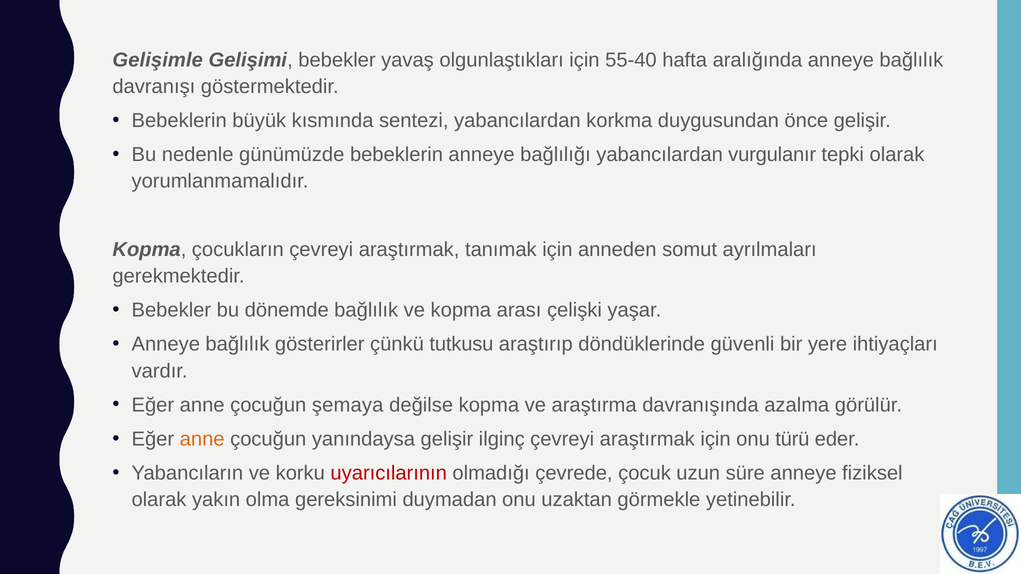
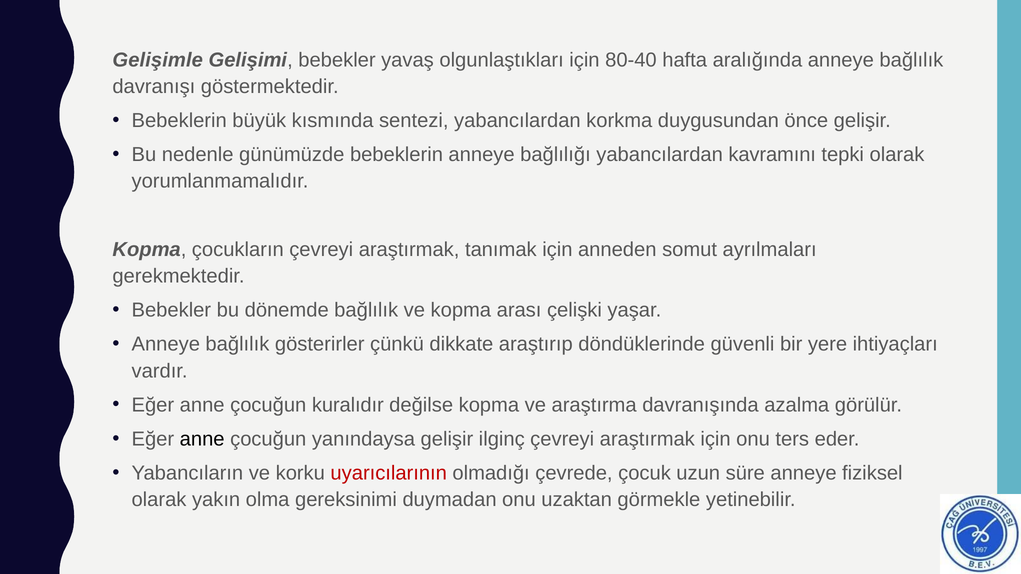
55-40: 55-40 -> 80-40
vurgulanır: vurgulanır -> kavramını
tutkusu: tutkusu -> dikkate
şemaya: şemaya -> kuralıdır
anne at (202, 439) colour: orange -> black
türü: türü -> ters
